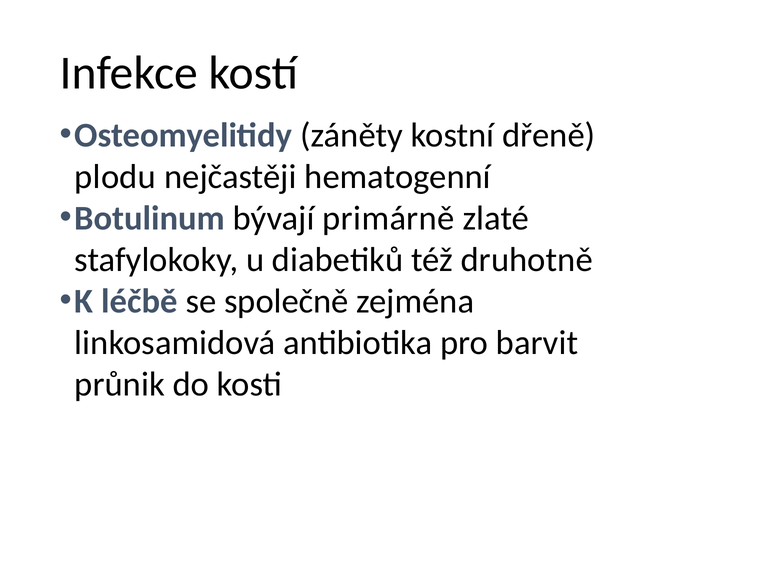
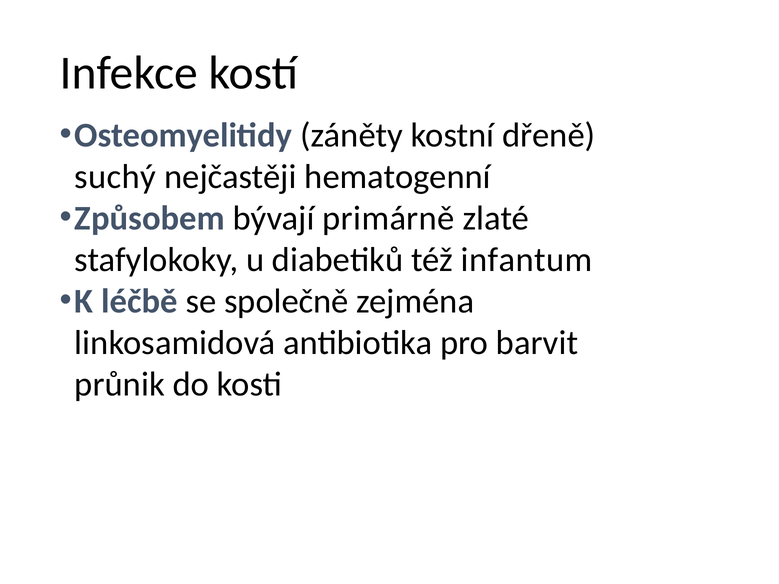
plodu: plodu -> suchý
Botulinum: Botulinum -> Způsobem
druhotně: druhotně -> infantum
